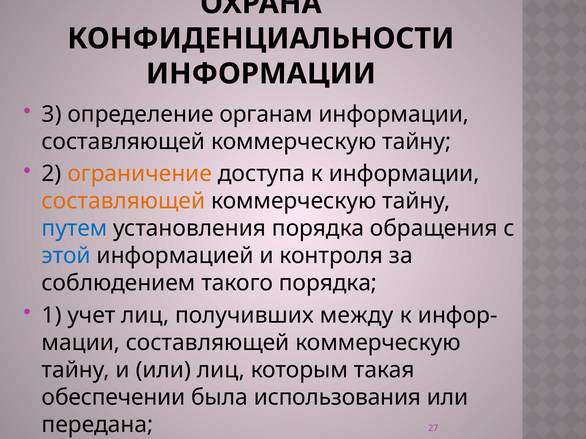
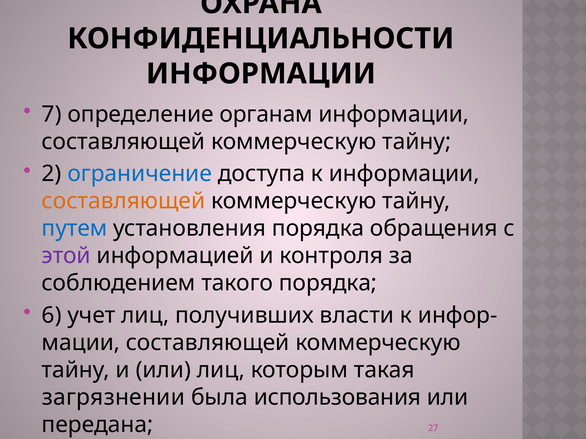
3: 3 -> 7
ограничение colour: orange -> blue
этой colour: blue -> purple
1: 1 -> 6
между: между -> власти
обеспечении: обеспечении -> загрязнении
